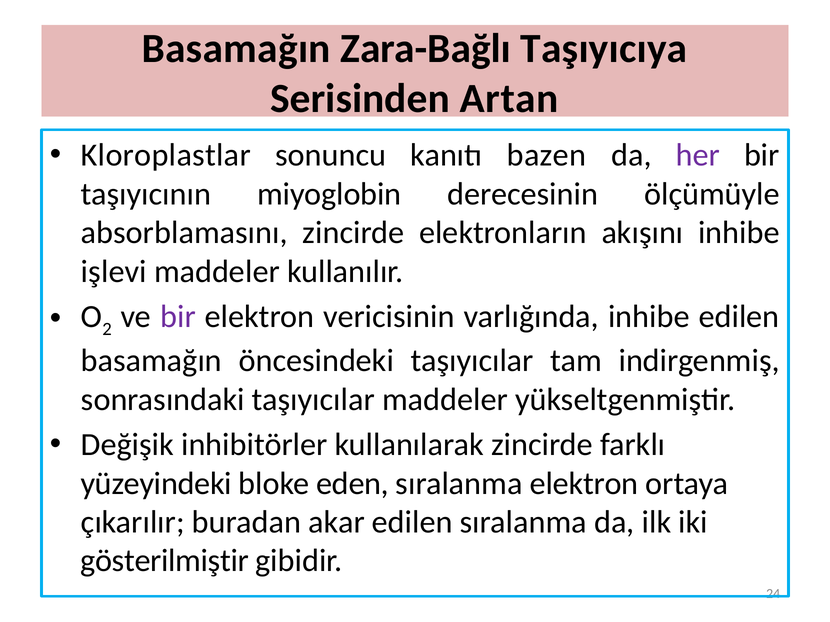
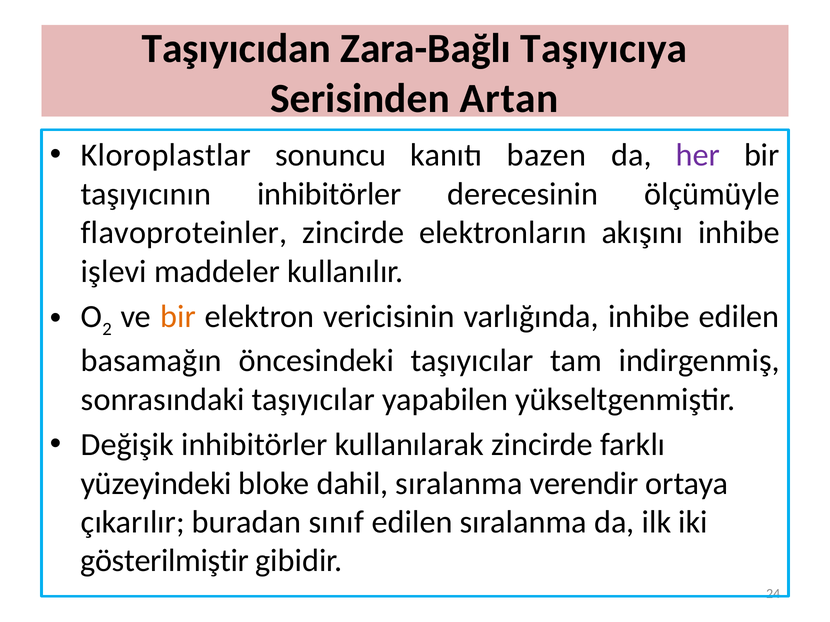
Basamağın at (236, 49): Basamağın -> Taşıyıcıdan
taşıyıcının miyoglobin: miyoglobin -> inhibitörler
absorblamasını: absorblamasını -> flavoproteinler
bir at (178, 317) colour: purple -> orange
taşıyıcılar maddeler: maddeler -> yapabilen
eden: eden -> dahil
sıralanma elektron: elektron -> verendir
akar: akar -> sınıf
